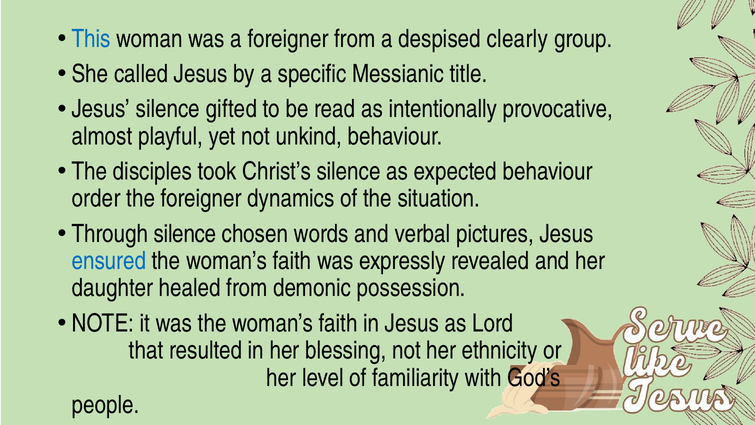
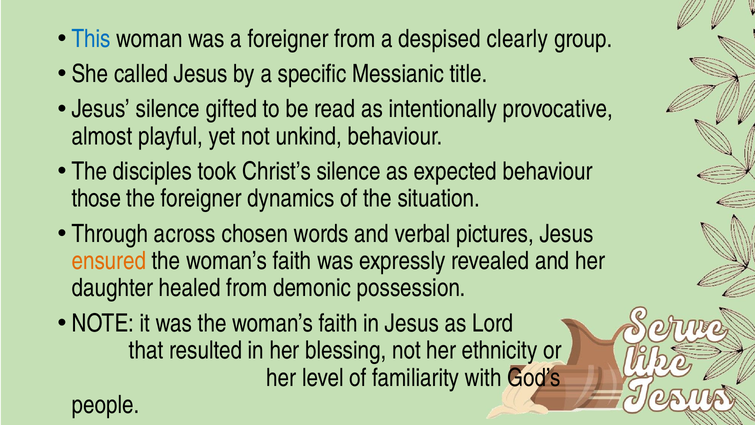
order: order -> those
Through silence: silence -> across
ensured colour: blue -> orange
